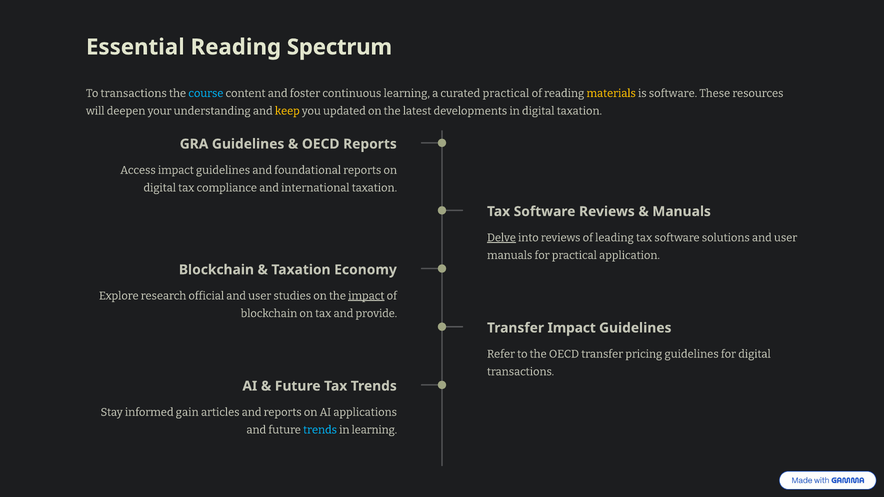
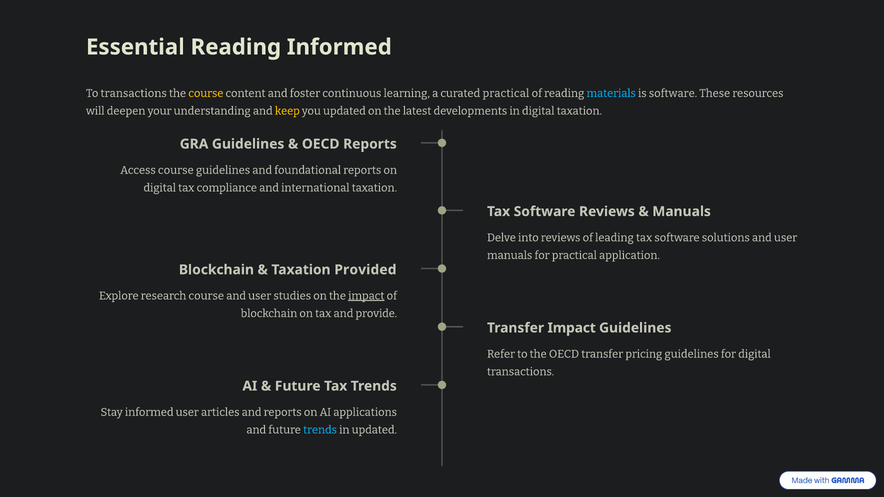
Reading Spectrum: Spectrum -> Informed
course at (206, 93) colour: light blue -> yellow
materials colour: yellow -> light blue
Access impact: impact -> course
Delve underline: present -> none
Economy: Economy -> Provided
research official: official -> course
informed gain: gain -> user
in learning: learning -> updated
